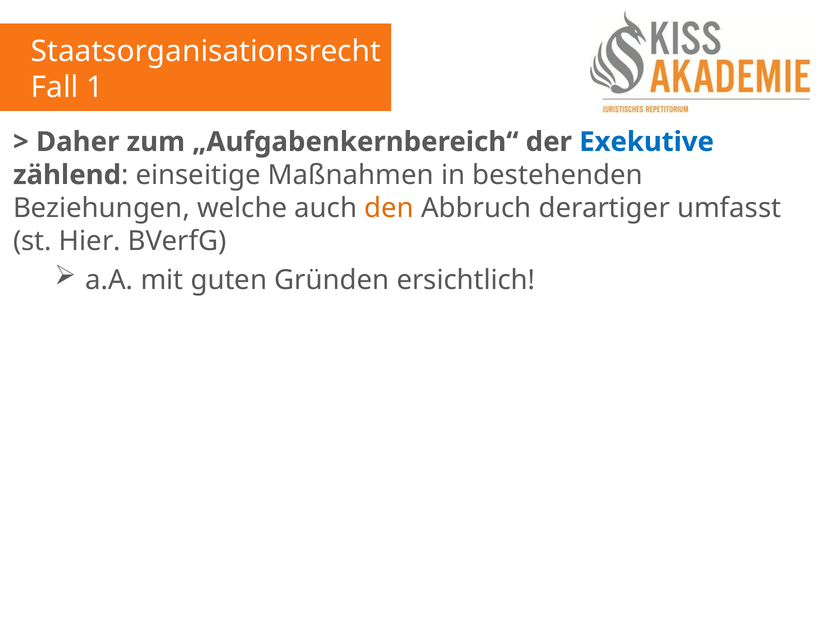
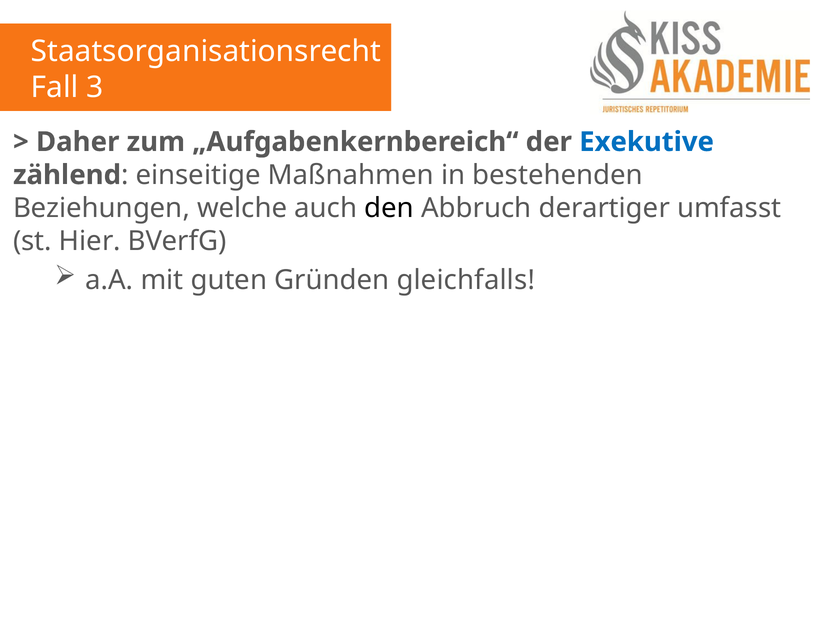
1: 1 -> 3
den colour: orange -> black
ersichtlich: ersichtlich -> gleichfalls
